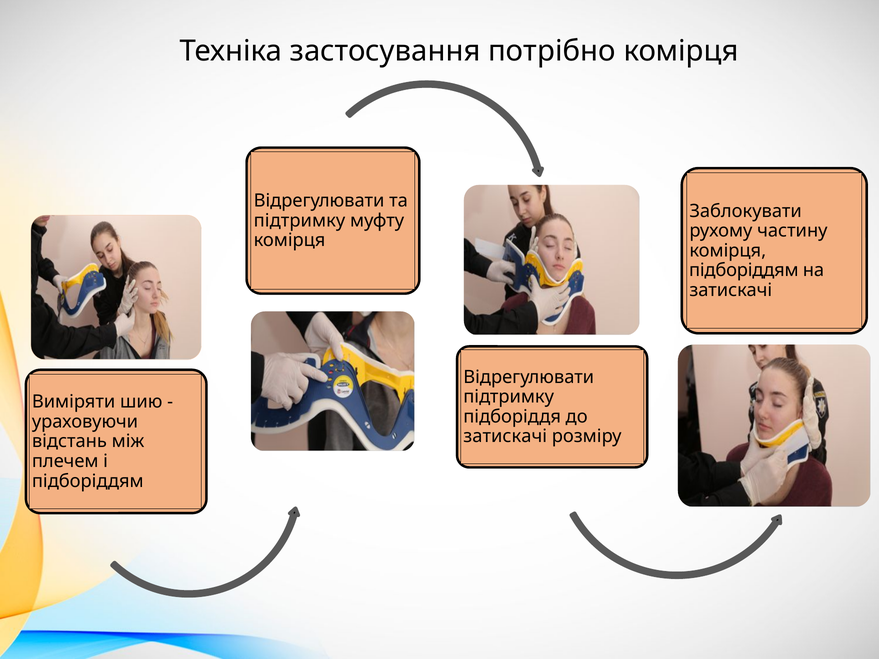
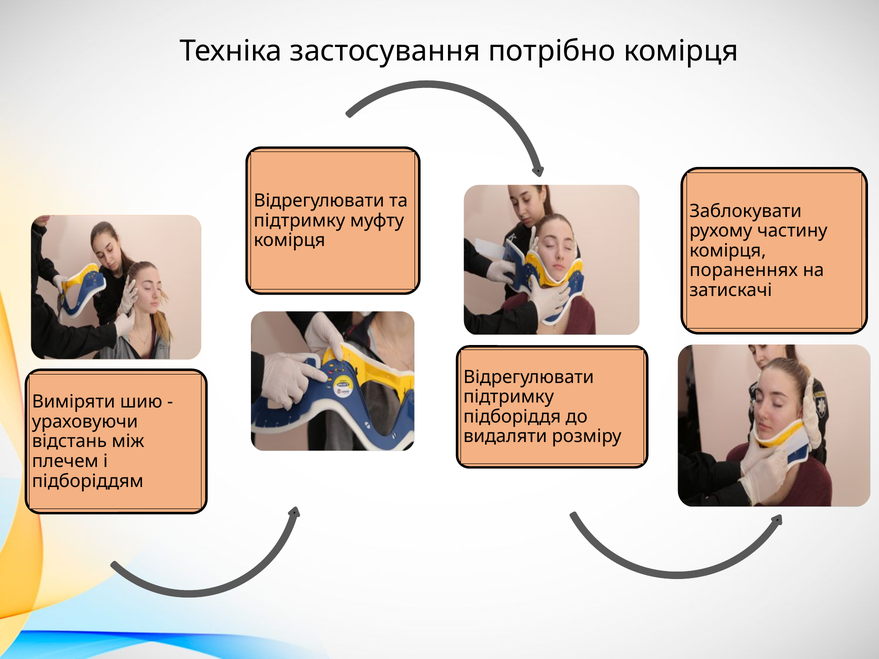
підборіддям at (744, 270): підборіддям -> пораненнях
затискачі at (505, 437): затискачі -> видаляти
